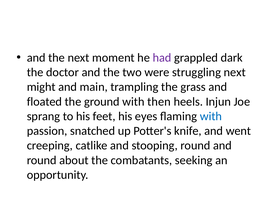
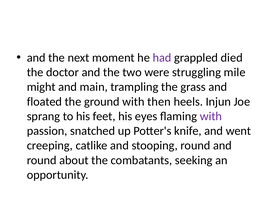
dark: dark -> died
struggling next: next -> mile
with at (211, 116) colour: blue -> purple
